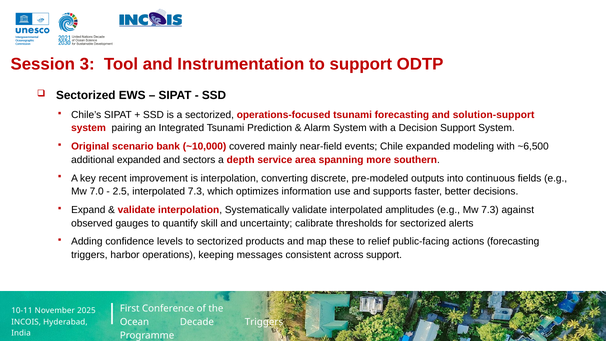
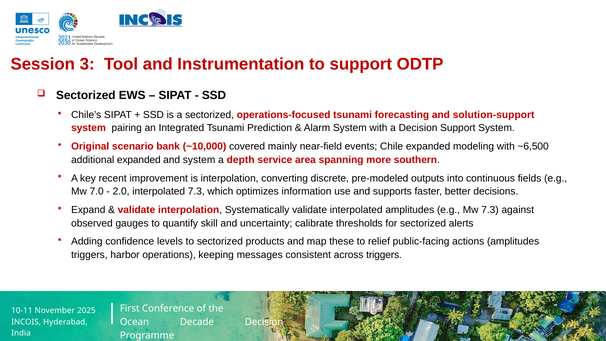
and sectors: sectors -> system
2.5: 2.5 -> 2.0
actions forecasting: forecasting -> amplitudes
across support: support -> triggers
Triggers at (264, 322): Triggers -> Decision
